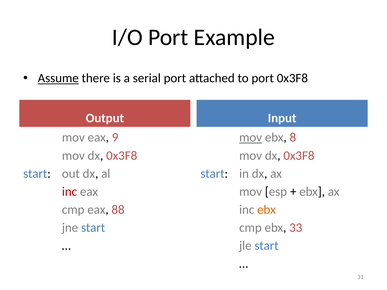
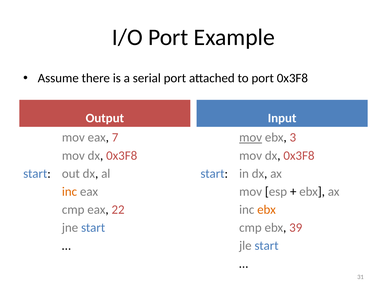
Assume underline: present -> none
9: 9 -> 7
8: 8 -> 3
inc at (69, 192) colour: red -> orange
88: 88 -> 22
33: 33 -> 39
